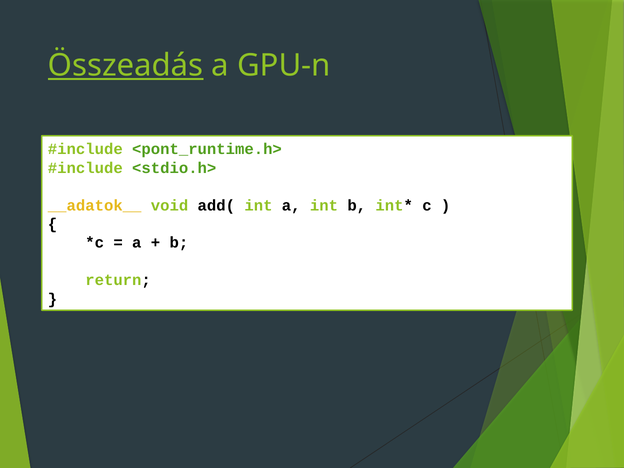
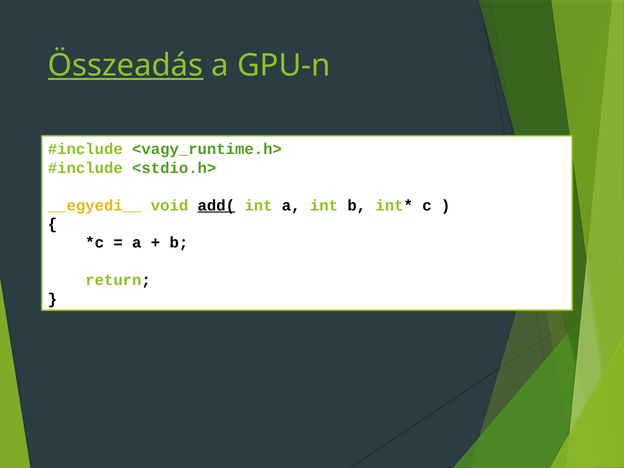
<pont_runtime.h>: <pont_runtime.h> -> <vagy_runtime.h>
__adatok__: __adatok__ -> __egyedi__
add( underline: none -> present
